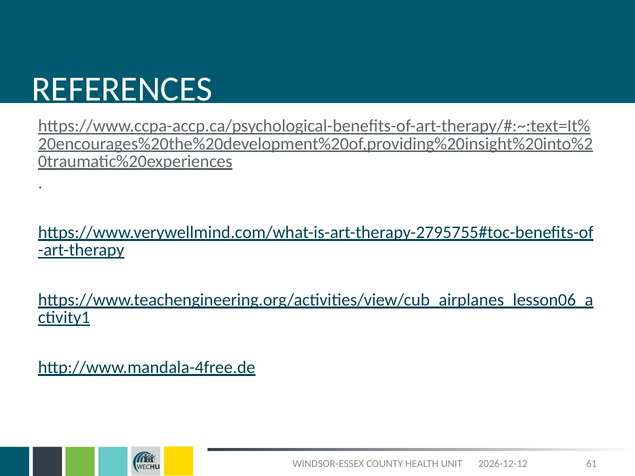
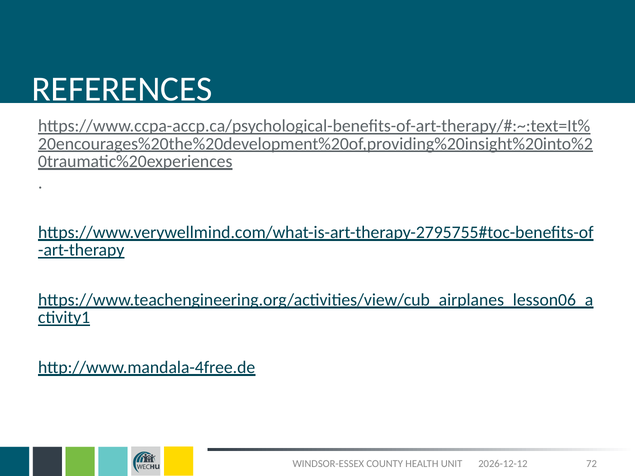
61: 61 -> 72
